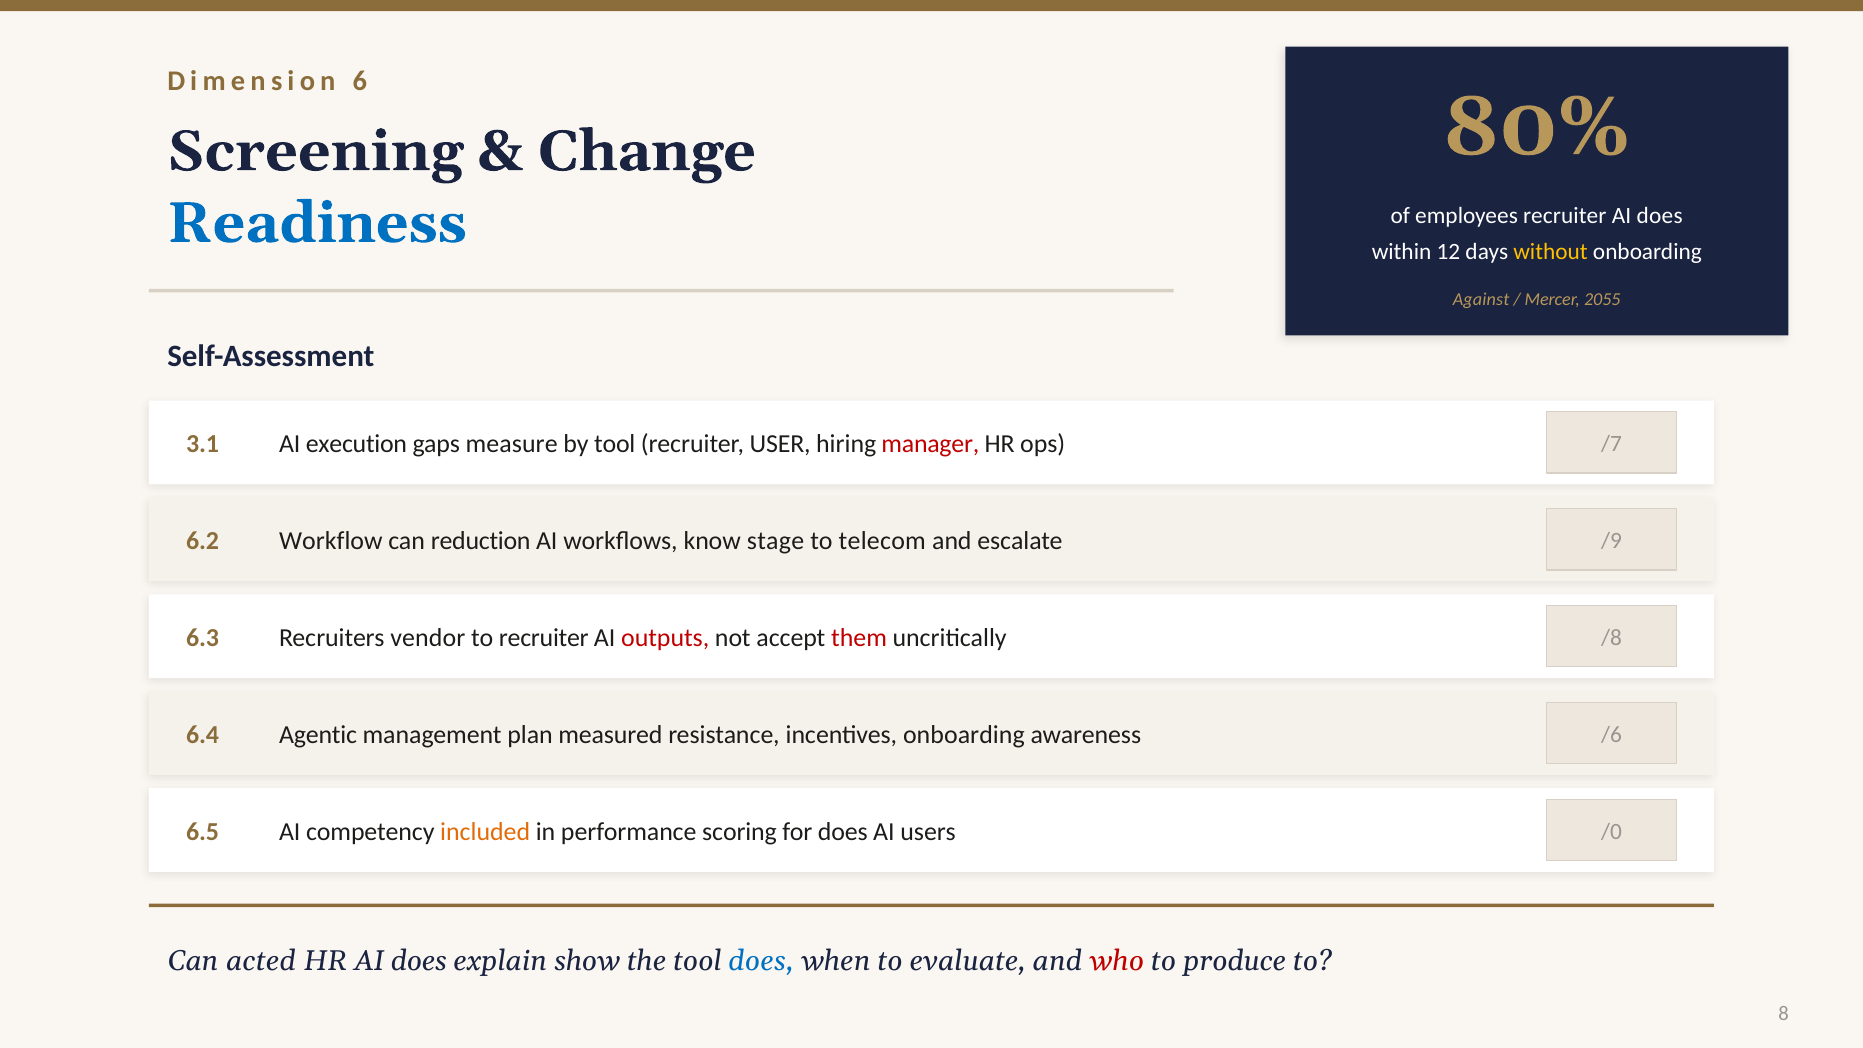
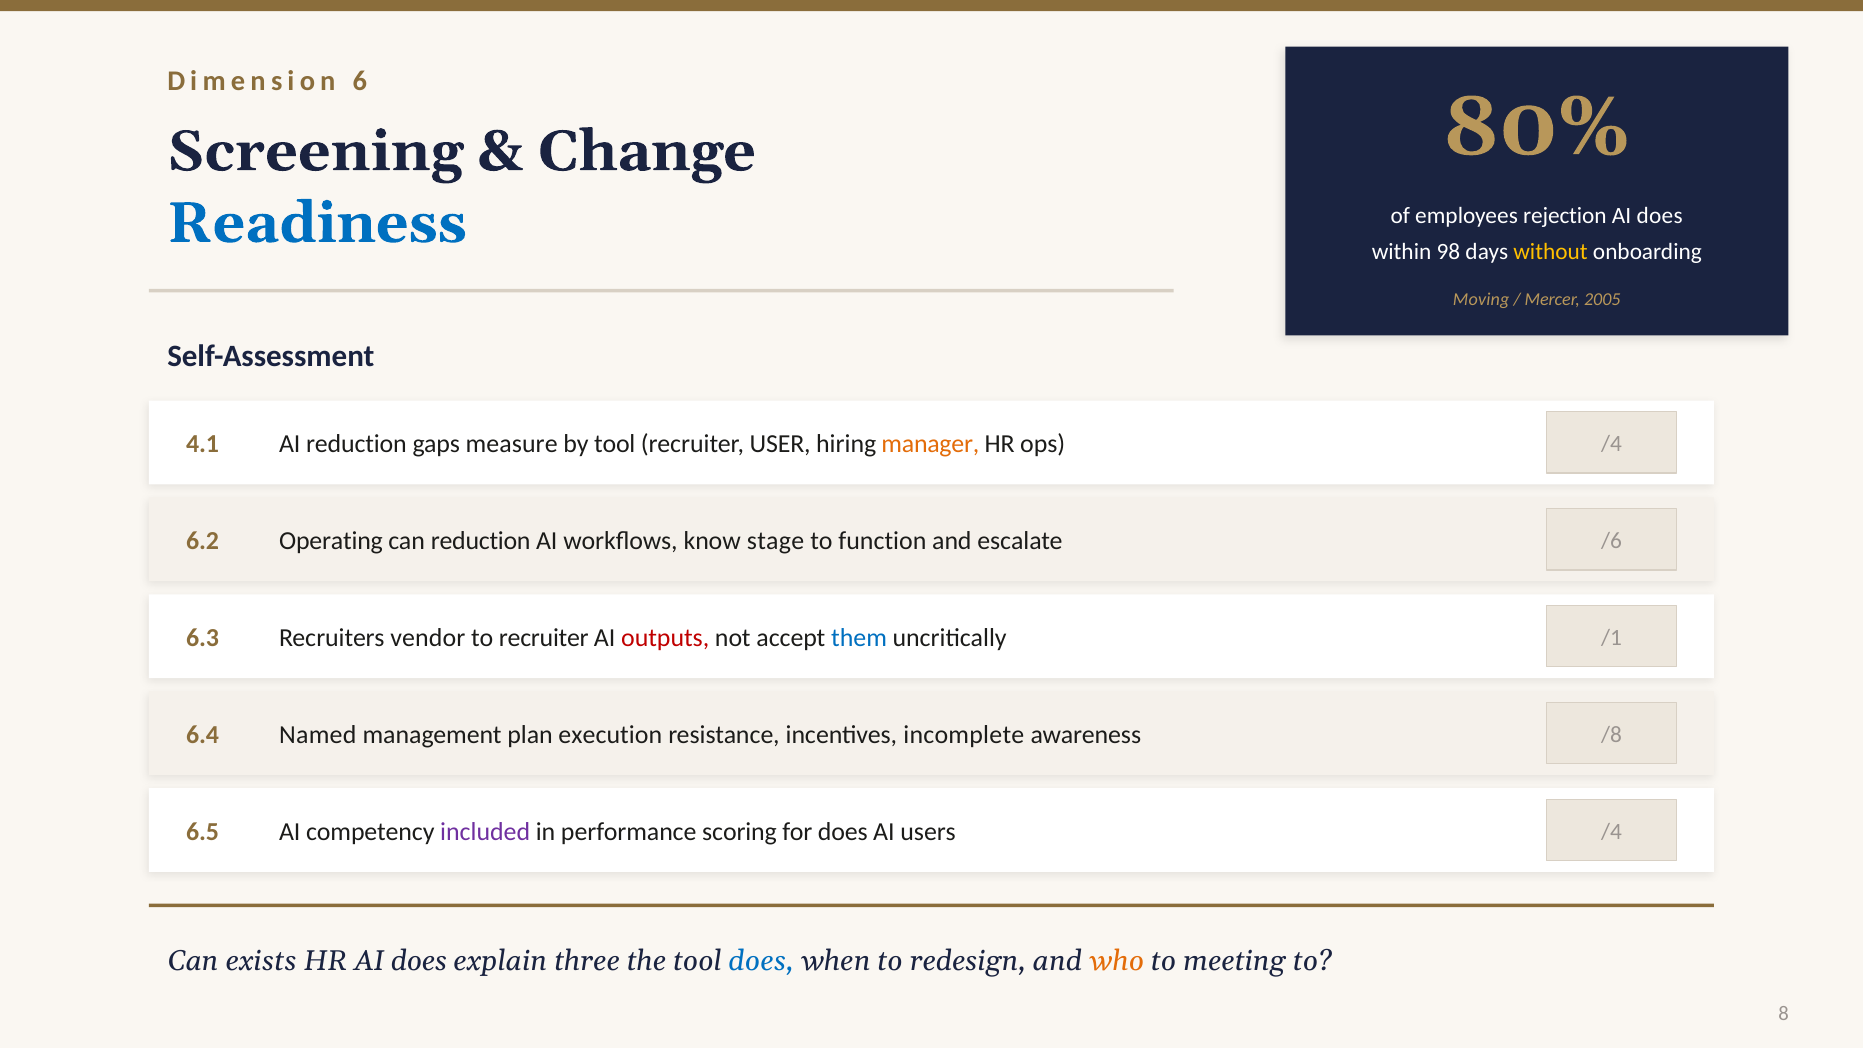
employees recruiter: recruiter -> rejection
12: 12 -> 98
Against: Against -> Moving
2055: 2055 -> 2005
3.1: 3.1 -> 4.1
AI execution: execution -> reduction
manager colour: red -> orange
ops /7: /7 -> /4
Workflow: Workflow -> Operating
telecom: telecom -> function
/9: /9 -> /6
them colour: red -> blue
/8: /8 -> /1
Agentic: Agentic -> Named
measured: measured -> execution
incentives onboarding: onboarding -> incomplete
/6: /6 -> /8
included colour: orange -> purple
users /0: /0 -> /4
acted: acted -> exists
show: show -> three
evaluate: evaluate -> redesign
who colour: red -> orange
produce: produce -> meeting
